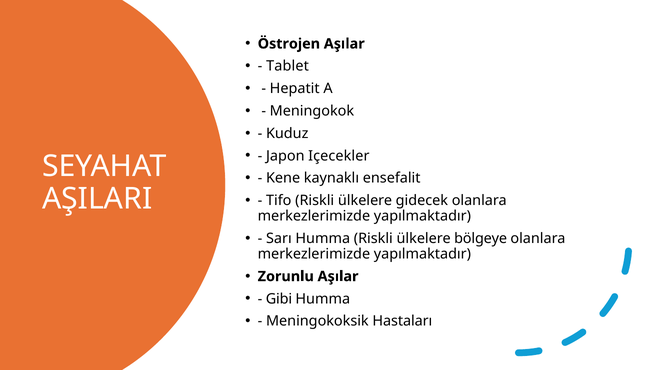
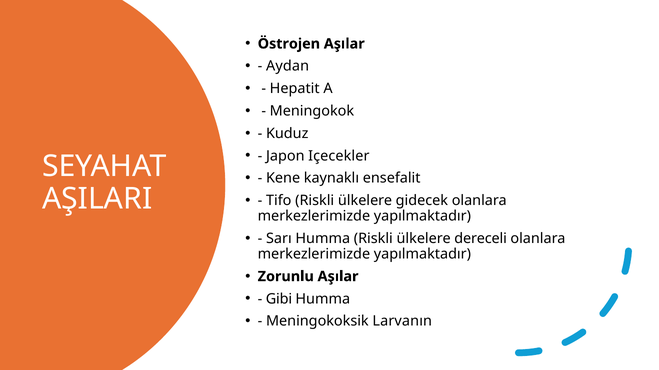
Tablet: Tablet -> Aydan
bölgeye: bölgeye -> dereceli
Hastaları: Hastaları -> Larvanın
